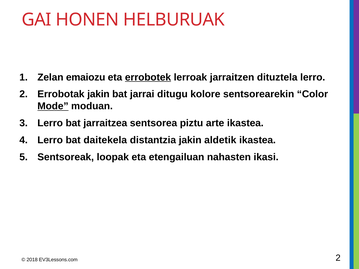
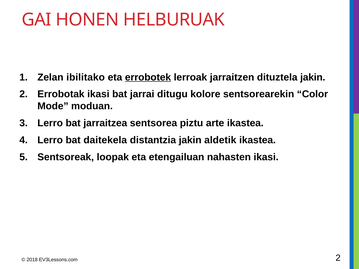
emaiozu: emaiozu -> ibilitako
dituztela lerro: lerro -> jakin
Errobotak jakin: jakin -> ikasi
Mode underline: present -> none
